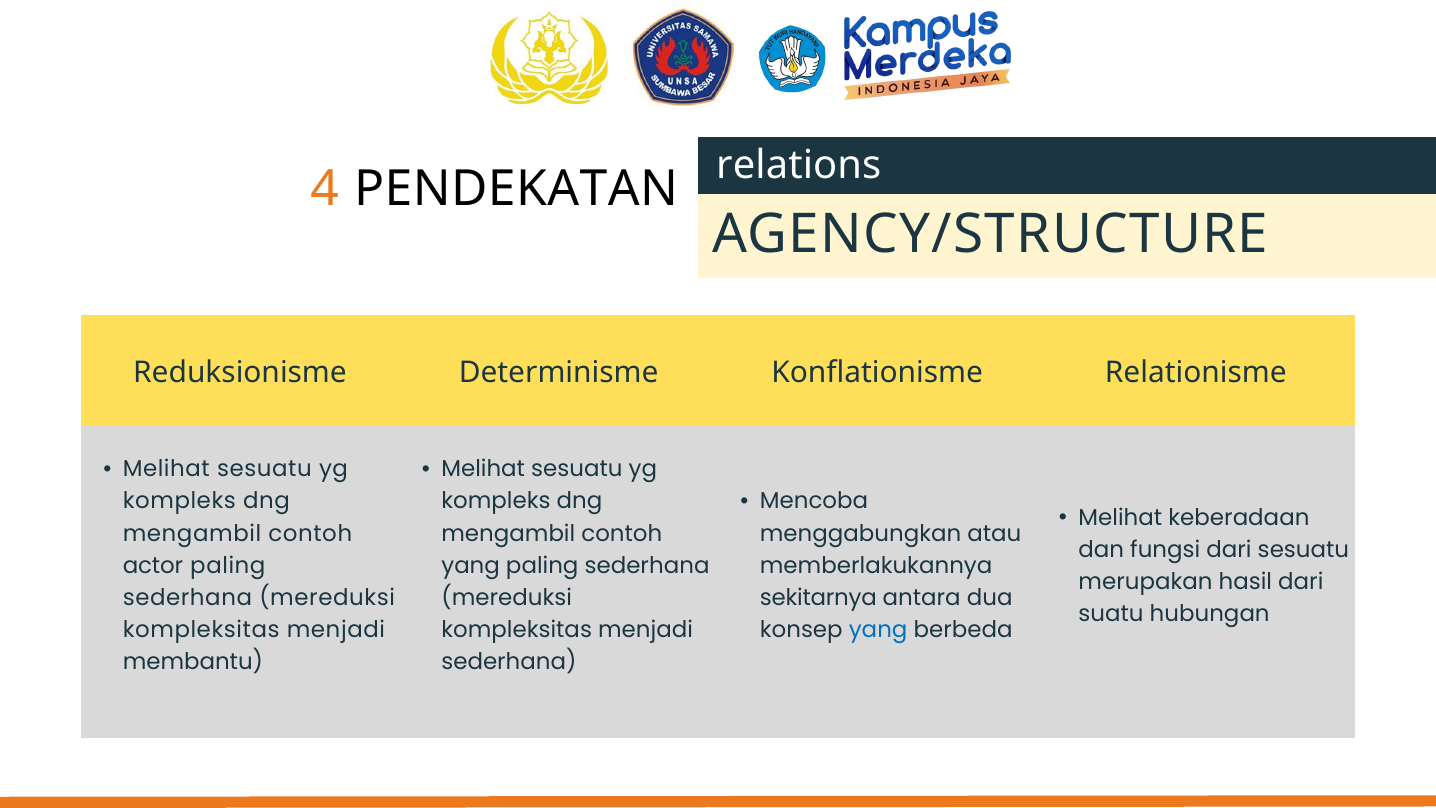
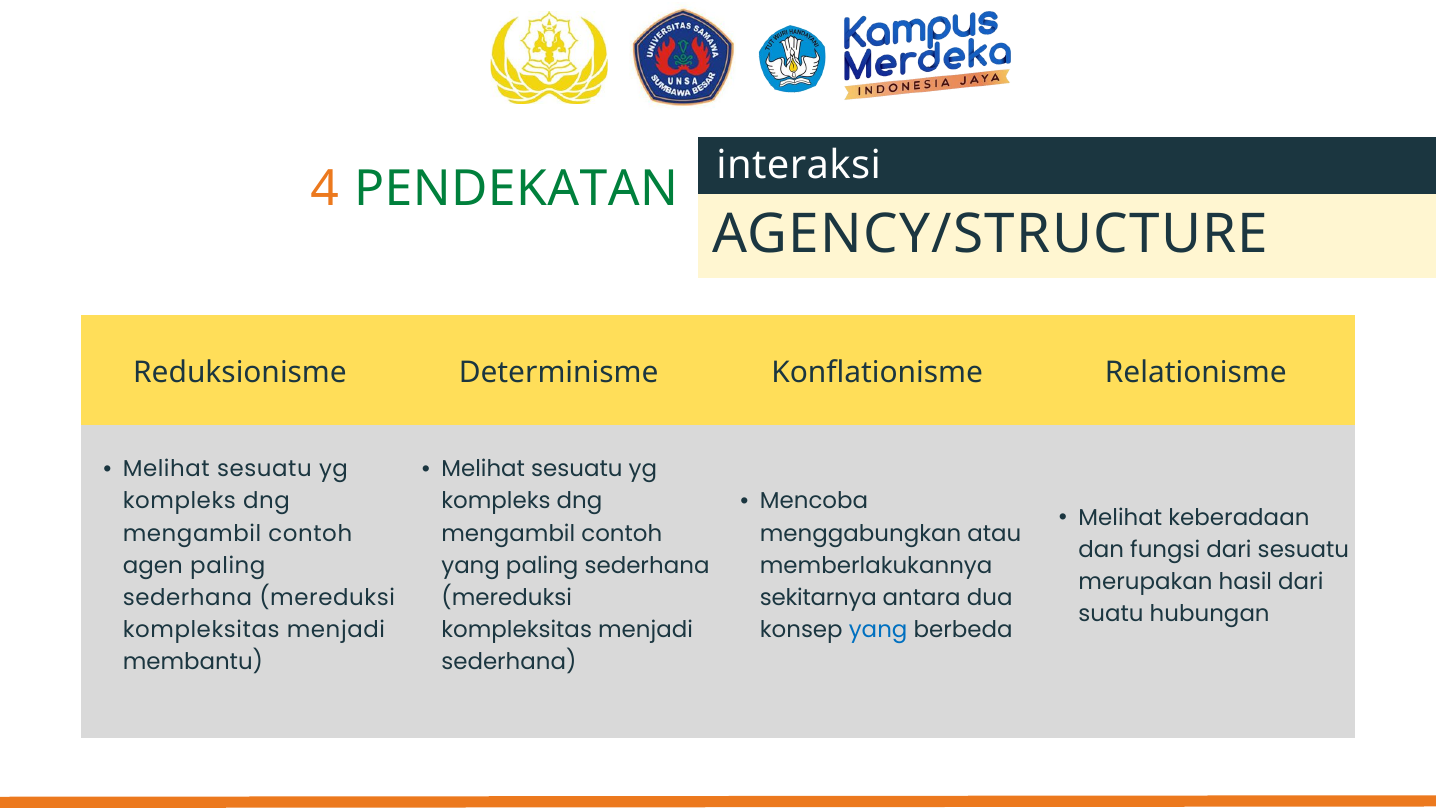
relations: relations -> interaksi
PENDEKATAN colour: black -> green
actor: actor -> agen
